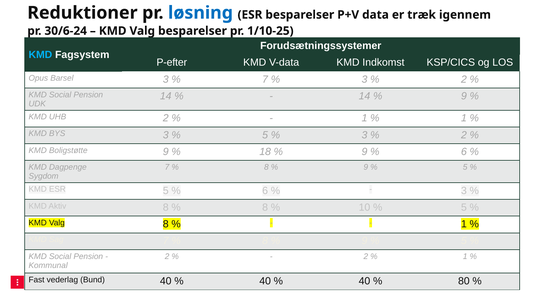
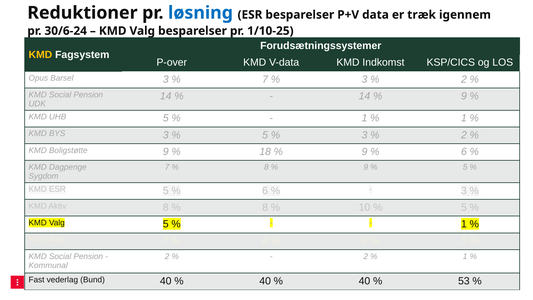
KMD at (40, 55) colour: light blue -> yellow
P-efter: P-efter -> P-over
UHB 2: 2 -> 5
Valg 8: 8 -> 5
80: 80 -> 53
